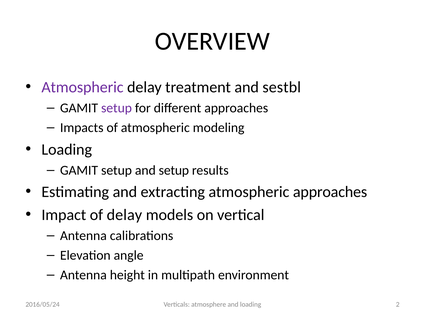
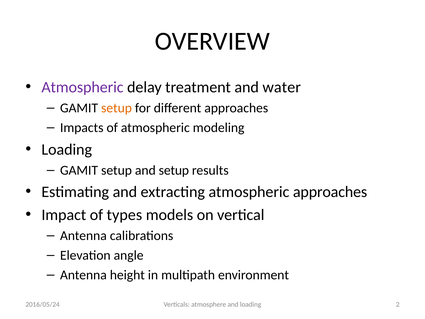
sestbl: sestbl -> water
setup at (117, 108) colour: purple -> orange
of delay: delay -> types
